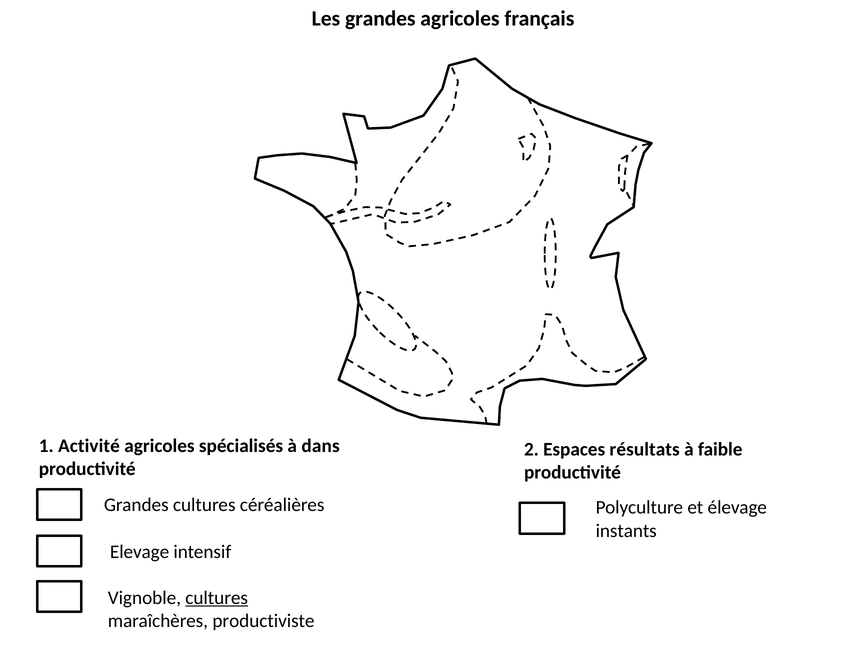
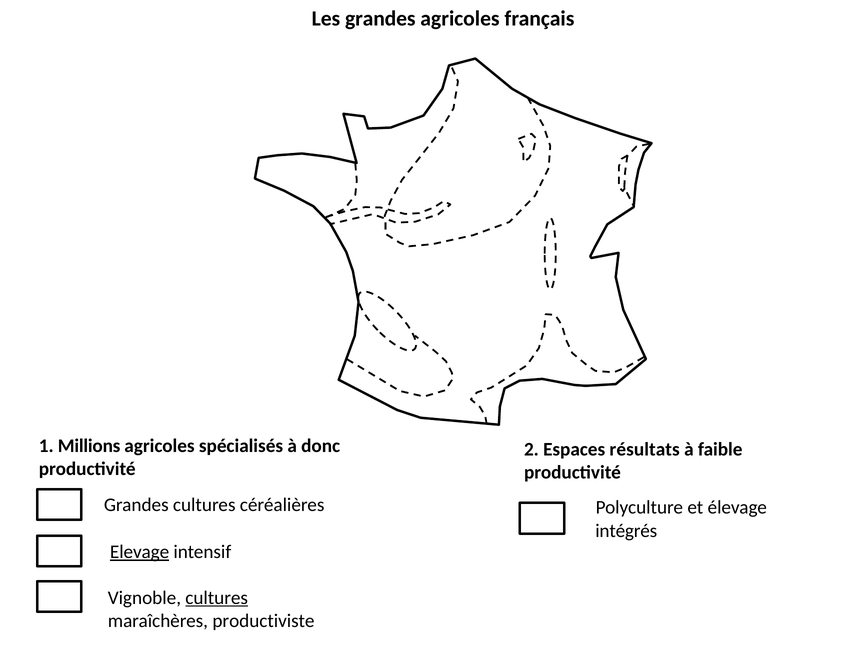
Activité: Activité -> Millions
dans: dans -> donc
instants: instants -> intégrés
Elevage underline: none -> present
